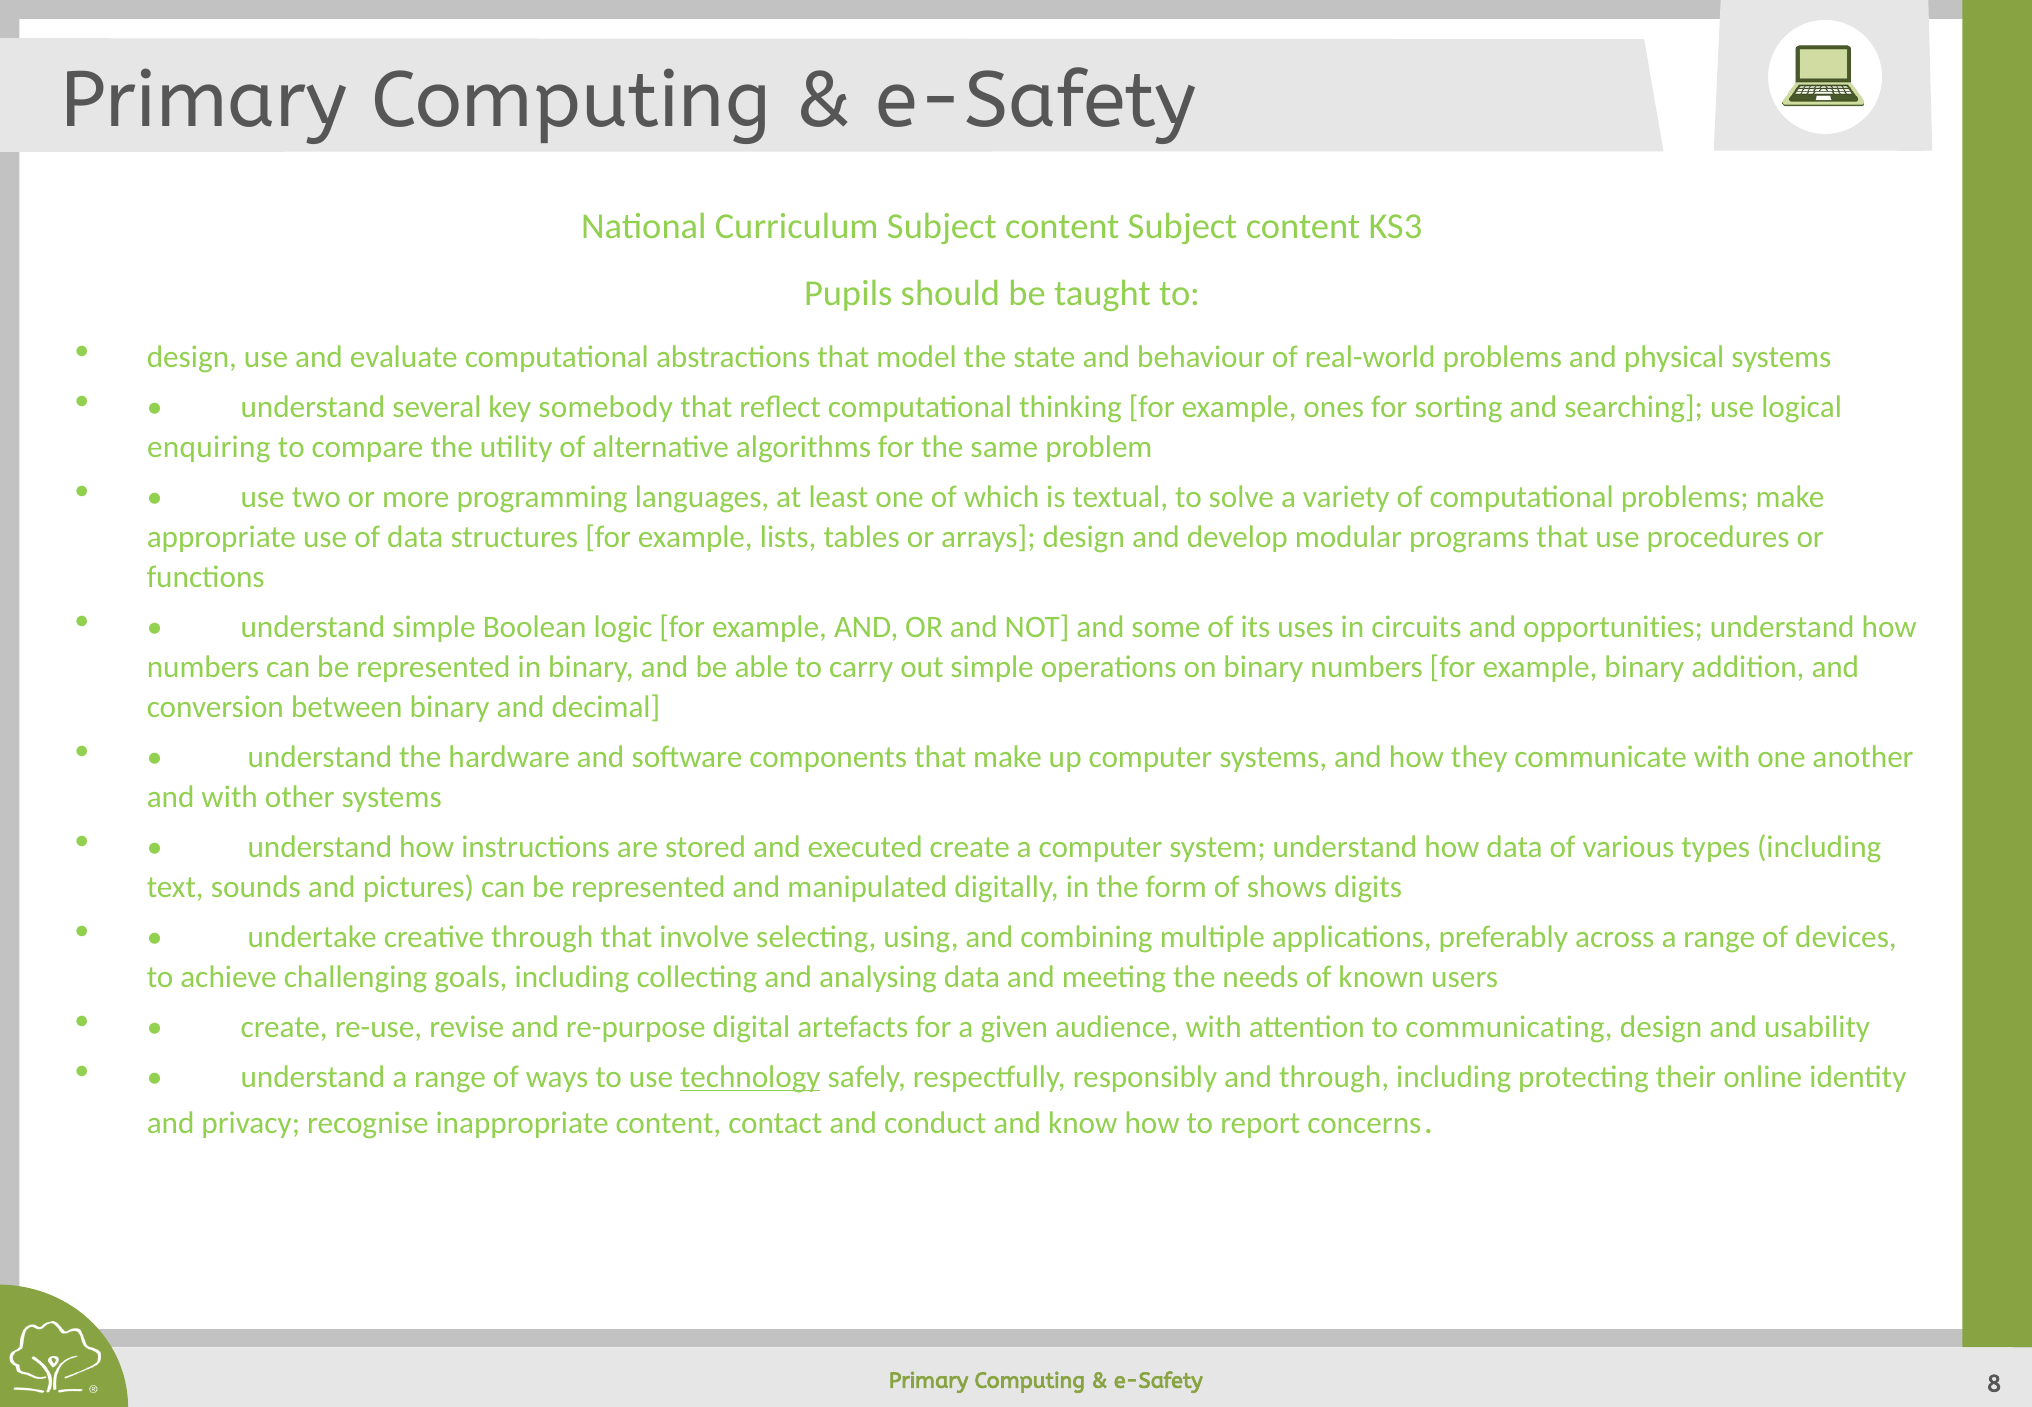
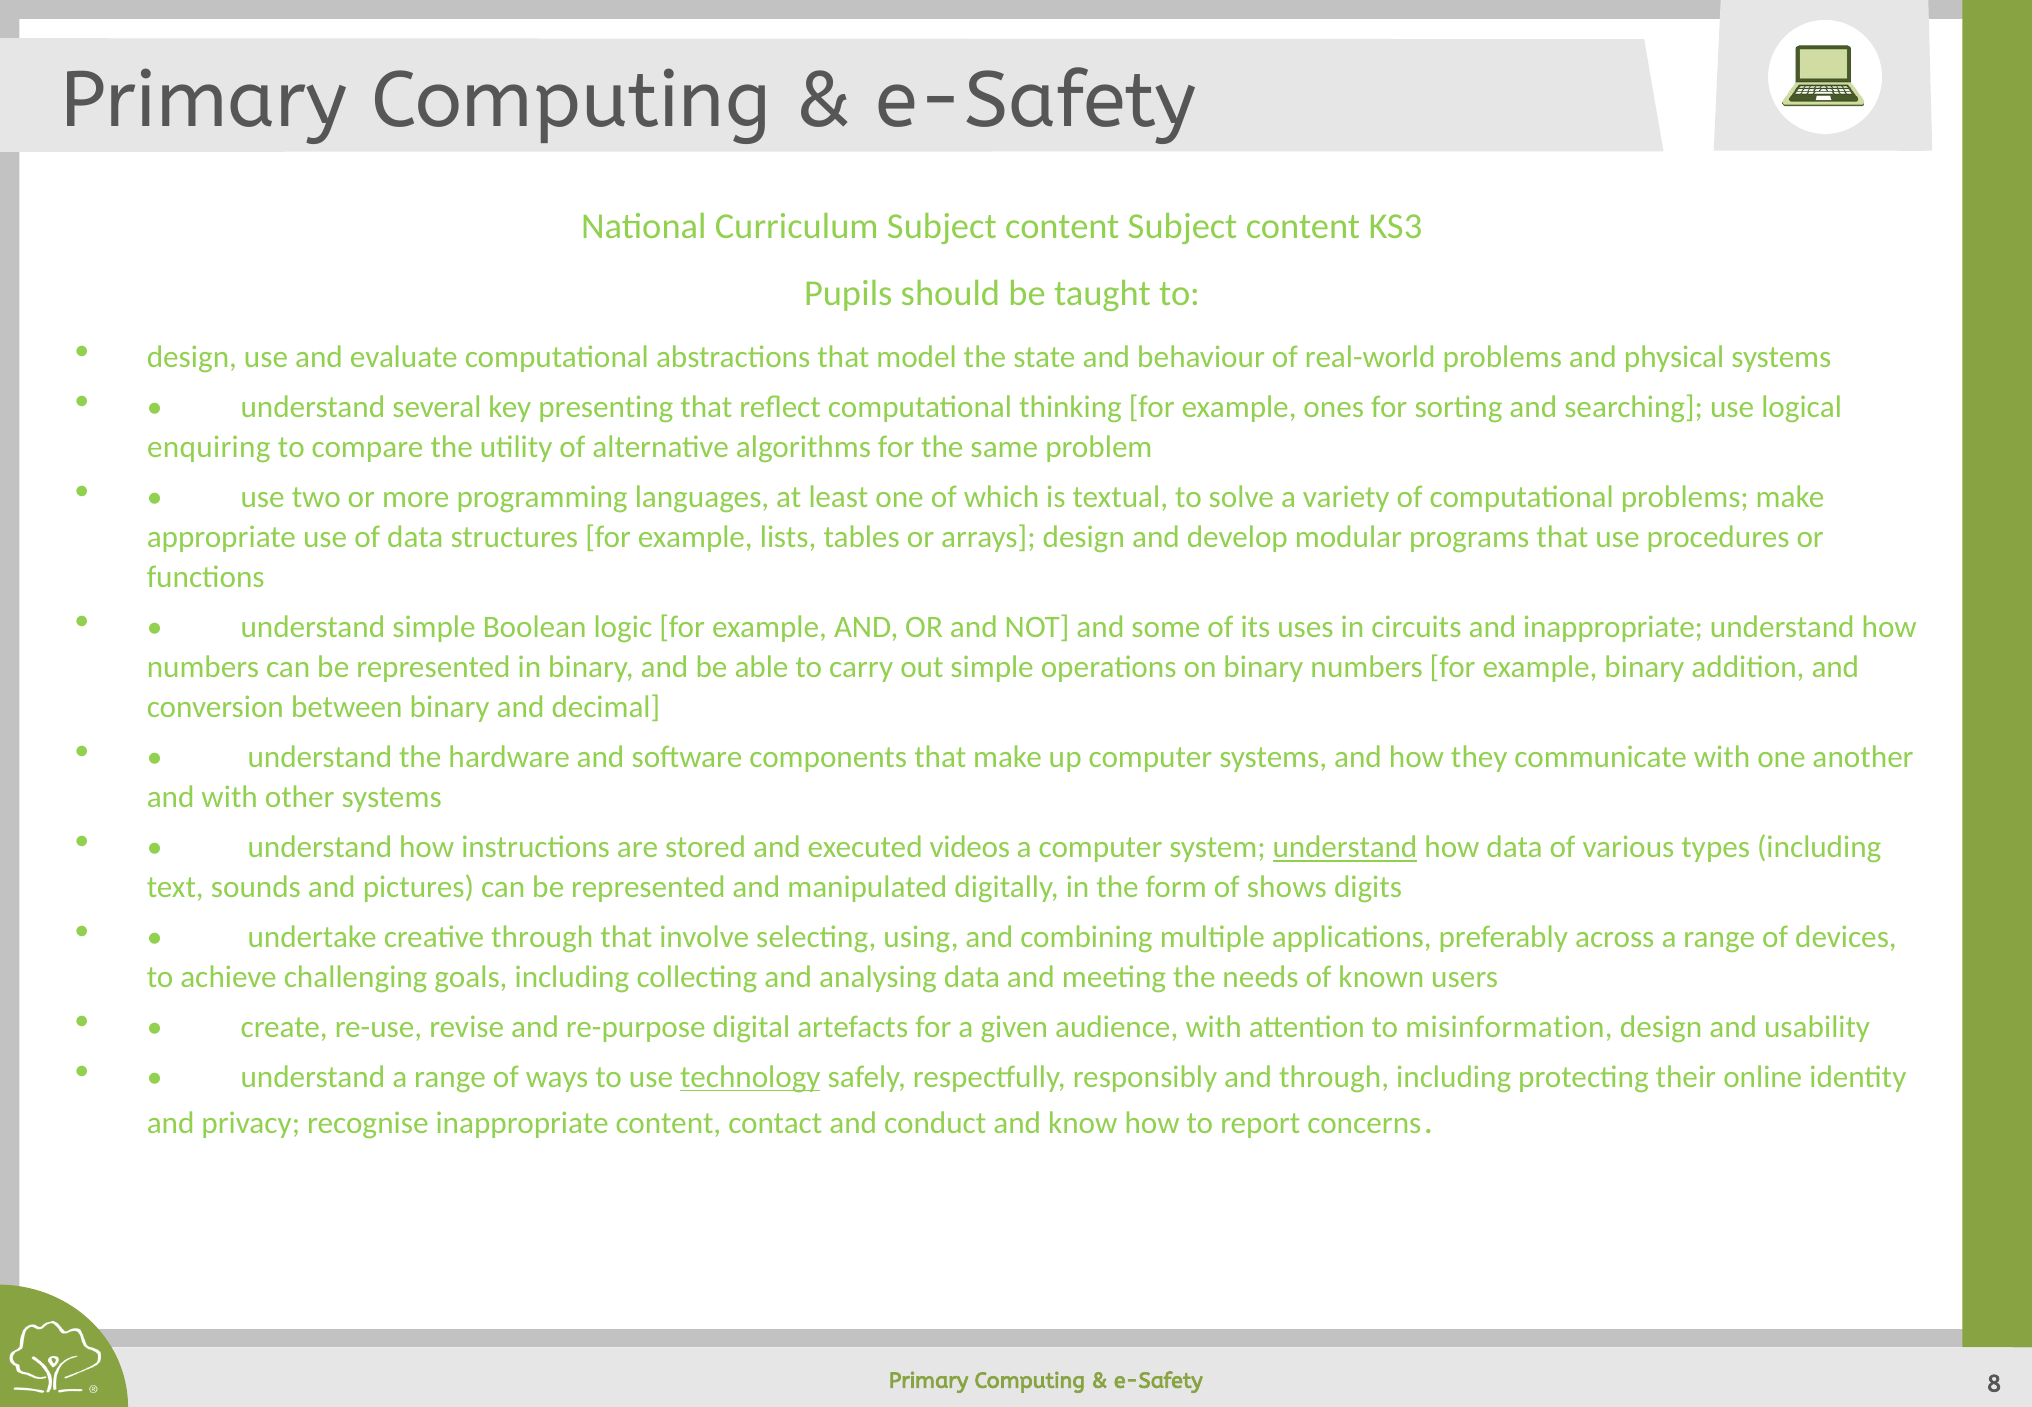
somebody: somebody -> presenting
and opportunities: opportunities -> inappropriate
executed create: create -> videos
understand at (1345, 847) underline: none -> present
communicating: communicating -> misinformation
